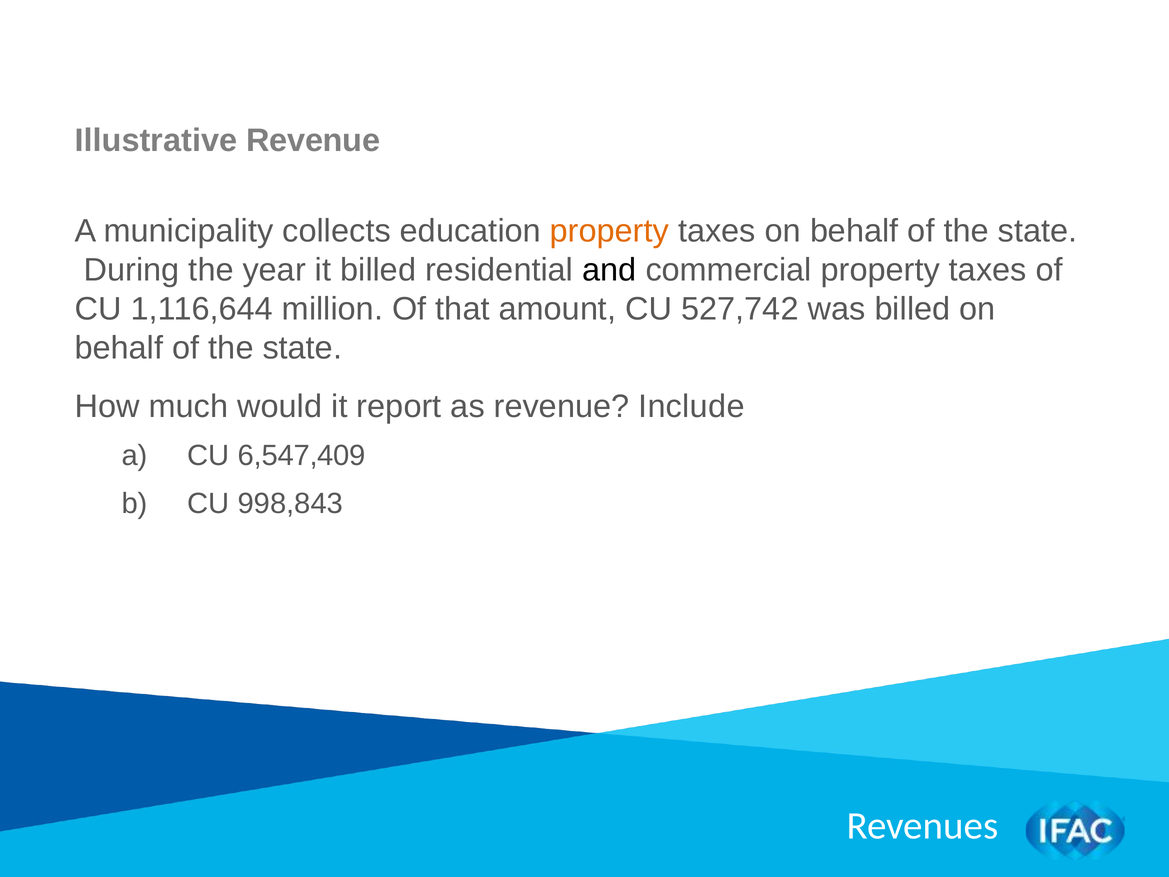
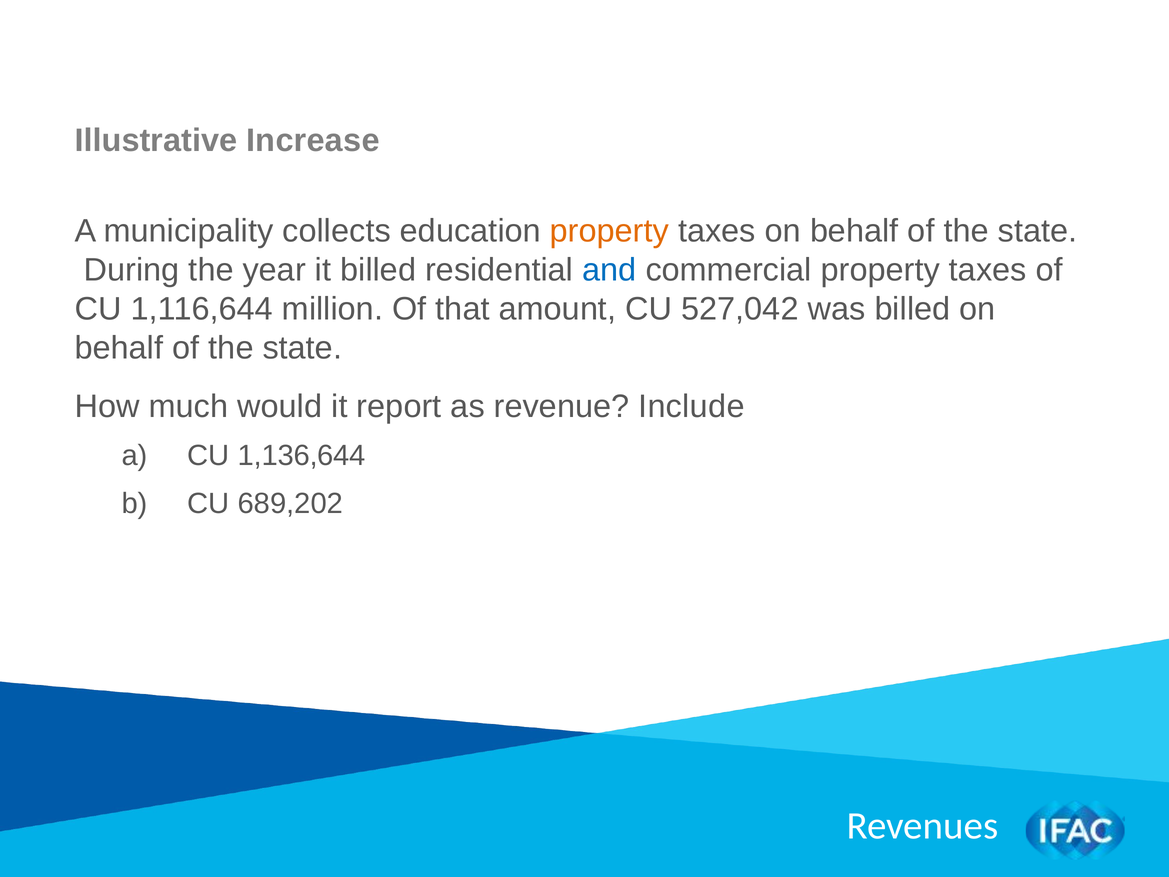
Illustrative Revenue: Revenue -> Increase
and colour: black -> blue
527,742: 527,742 -> 527,042
6,547,409: 6,547,409 -> 1,136,644
998,843: 998,843 -> 689,202
